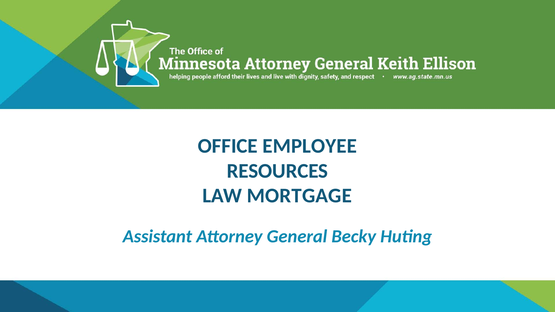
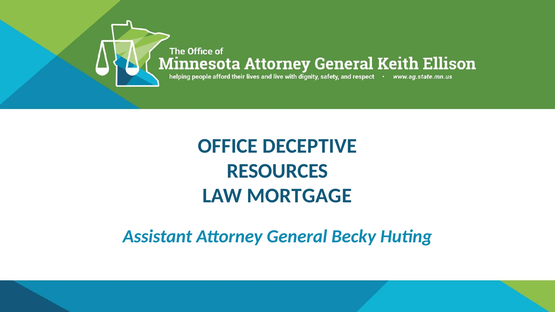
EMPLOYEE: EMPLOYEE -> DECEPTIVE
